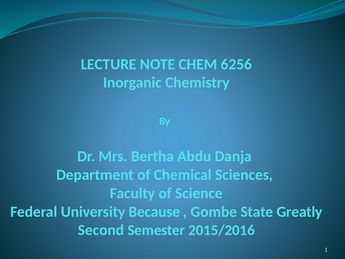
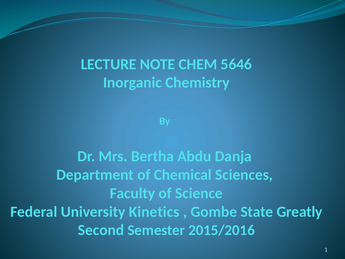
6256: 6256 -> 5646
Because: Because -> Kinetics
